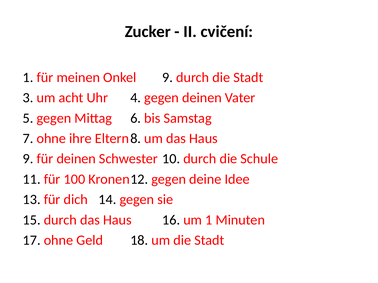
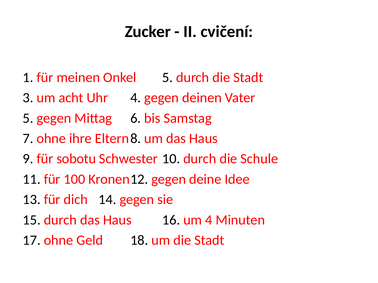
Onkel 9: 9 -> 5
für deinen: deinen -> sobotu
um 1: 1 -> 4
